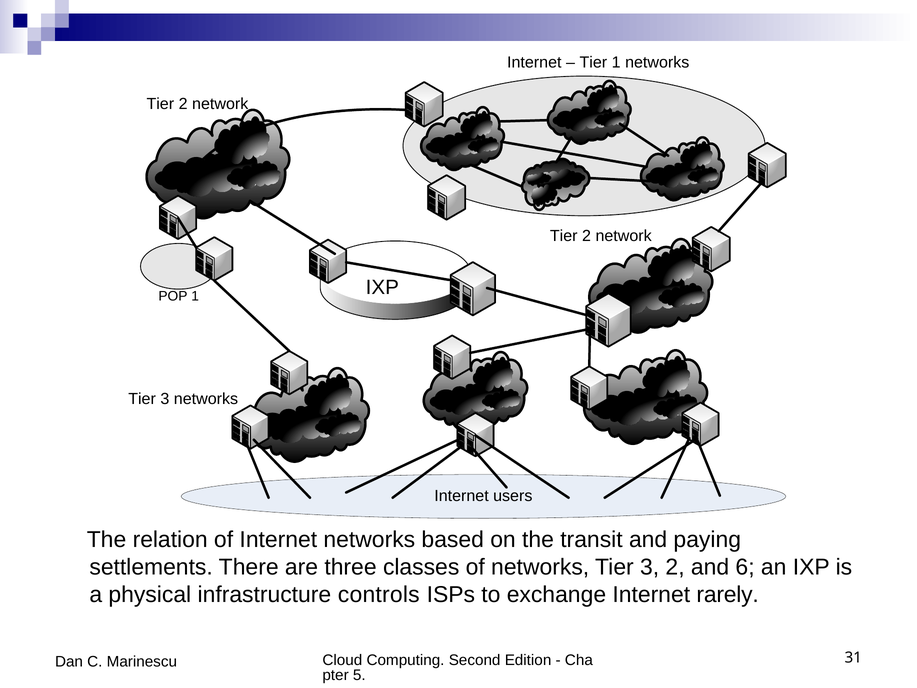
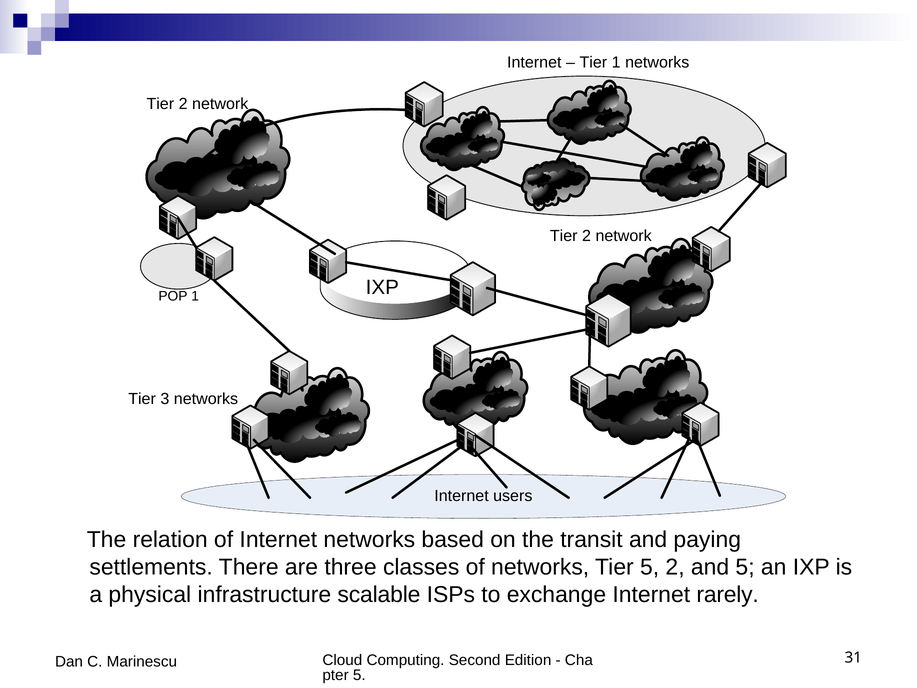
networks Tier 3: 3 -> 5
and 6: 6 -> 5
controls: controls -> scalable
